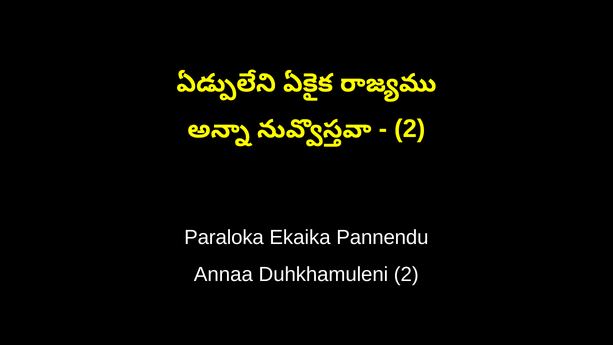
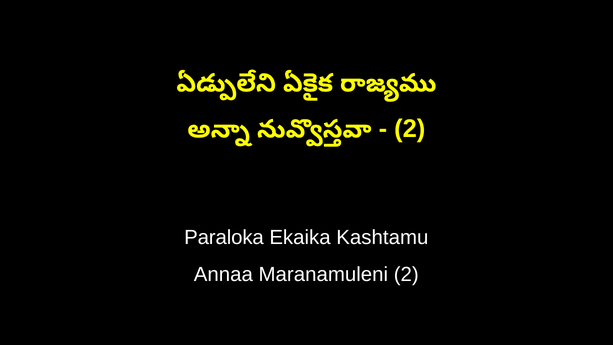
Pannendu: Pannendu -> Kashtamu
Duhkhamuleni: Duhkhamuleni -> Maranamuleni
